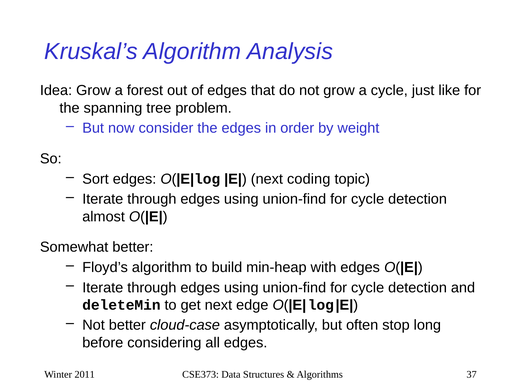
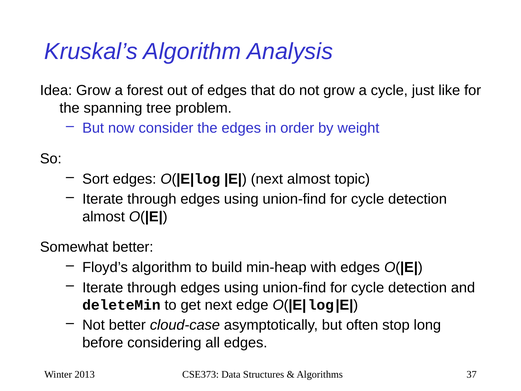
next coding: coding -> almost
2011: 2011 -> 2013
